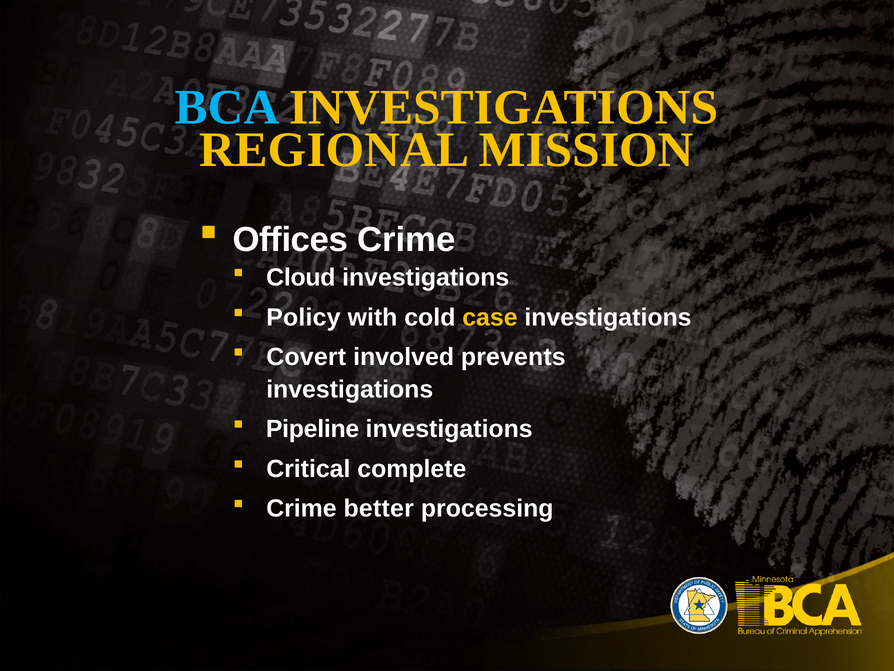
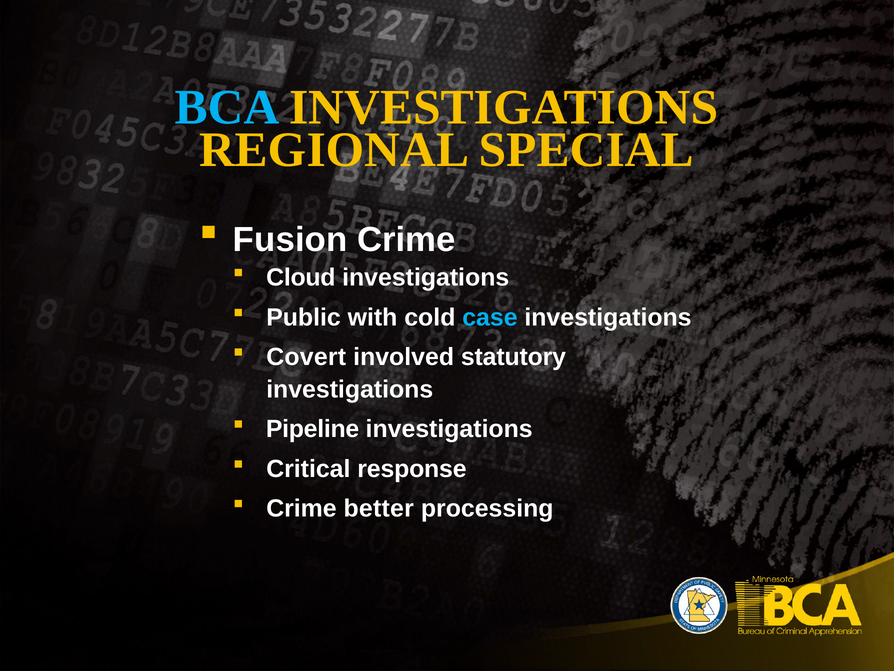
MISSION: MISSION -> SPECIAL
Offices: Offices -> Fusion
Policy: Policy -> Public
case colour: yellow -> light blue
prevents: prevents -> statutory
complete: complete -> response
